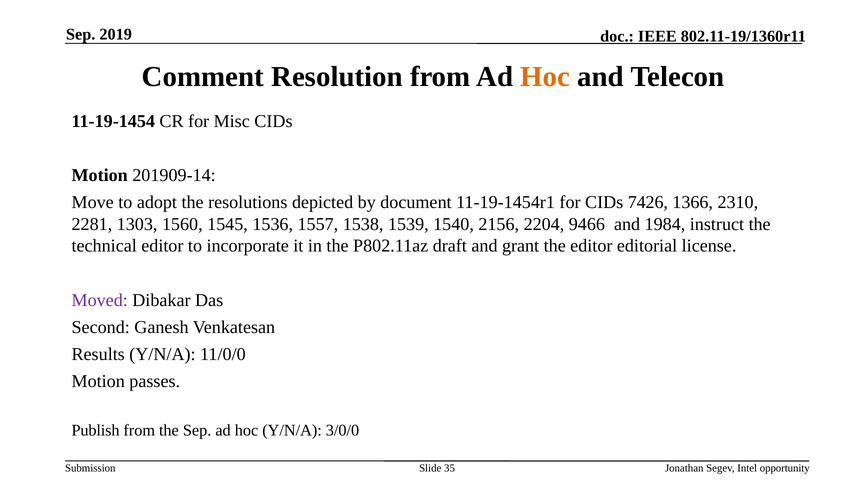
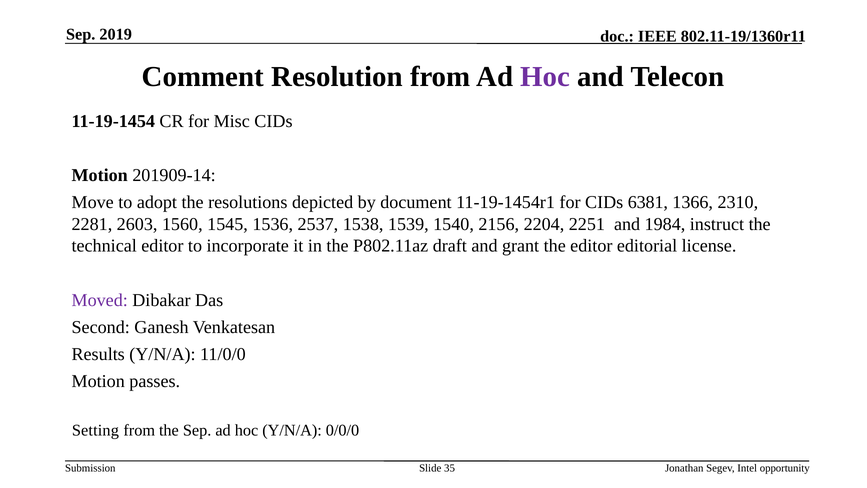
Hoc at (545, 77) colour: orange -> purple
7426: 7426 -> 6381
1303: 1303 -> 2603
1557: 1557 -> 2537
9466: 9466 -> 2251
Publish: Publish -> Setting
3/0/0: 3/0/0 -> 0/0/0
